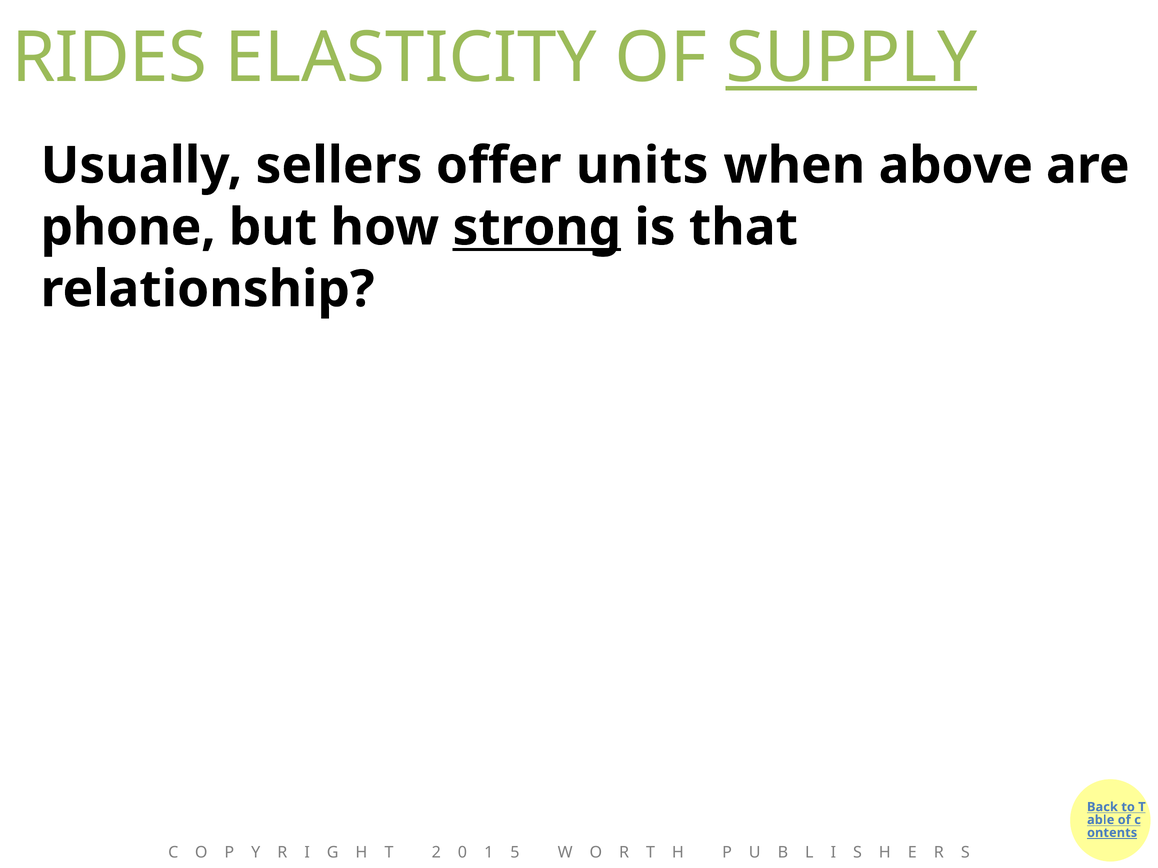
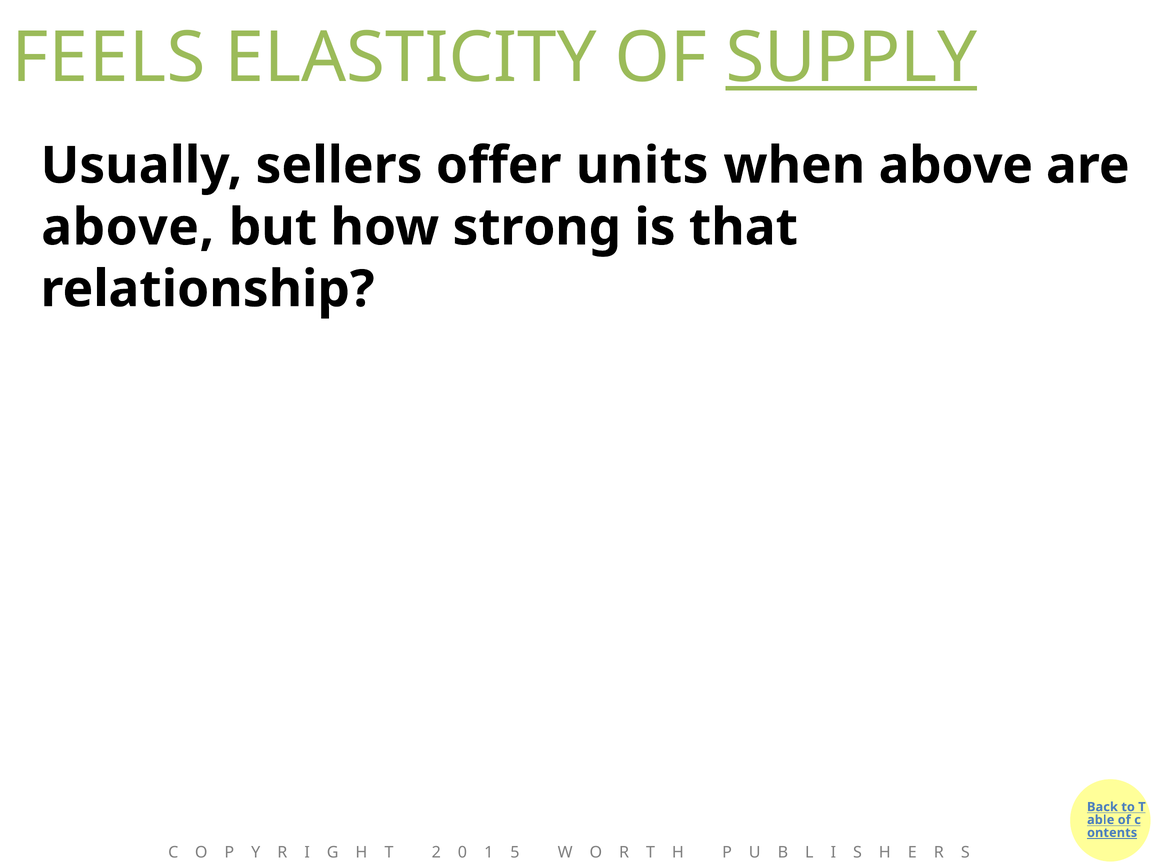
RIDES: RIDES -> FEELS
phone at (128, 228): phone -> above
strong underline: present -> none
